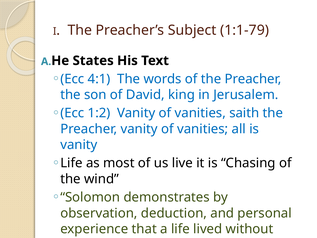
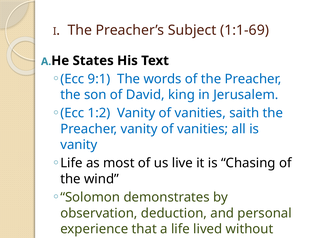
1:1-79: 1:1-79 -> 1:1-69
4:1: 4:1 -> 9:1
